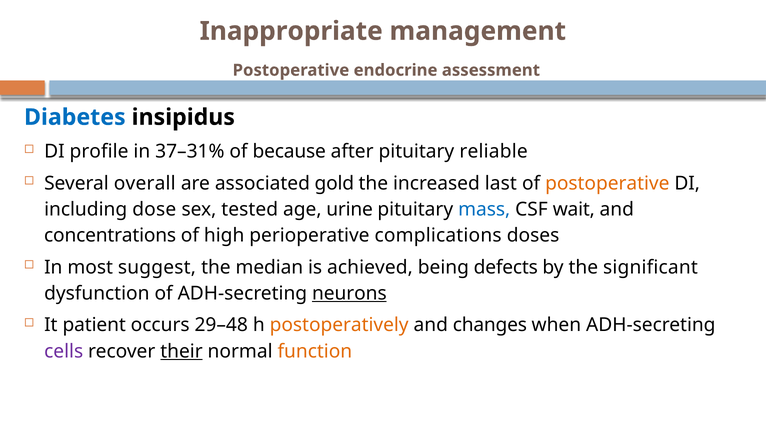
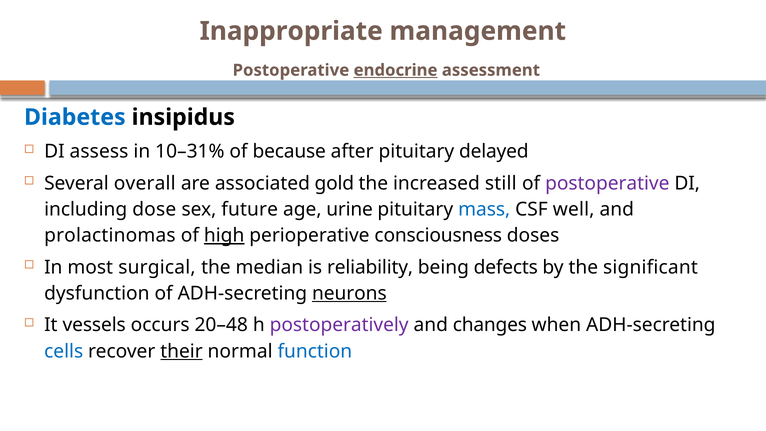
endocrine underline: none -> present
profile: profile -> assess
37–31%: 37–31% -> 10–31%
reliable: reliable -> delayed
last: last -> still
postoperative at (607, 183) colour: orange -> purple
tested: tested -> future
wait: wait -> well
concentrations: concentrations -> prolactinomas
high underline: none -> present
complications: complications -> consciousness
suggest: suggest -> surgical
achieved: achieved -> reliability
patient: patient -> vessels
29–48: 29–48 -> 20–48
postoperatively colour: orange -> purple
cells colour: purple -> blue
function colour: orange -> blue
